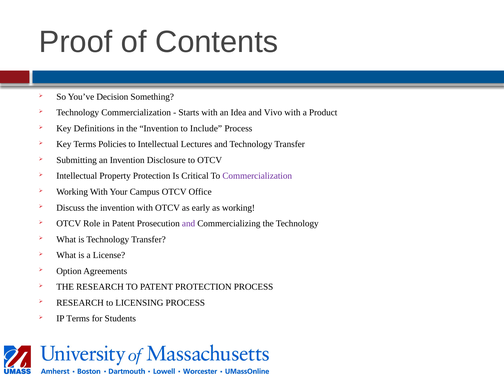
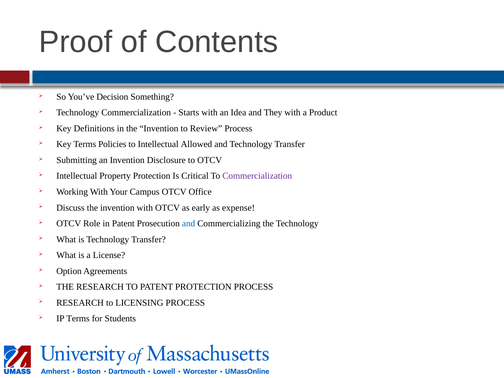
Vivo: Vivo -> They
Include: Include -> Review
Lectures: Lectures -> Allowed
as working: working -> expense
and at (189, 223) colour: purple -> blue
